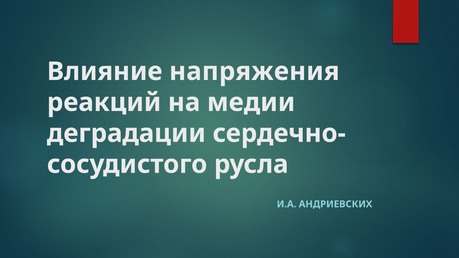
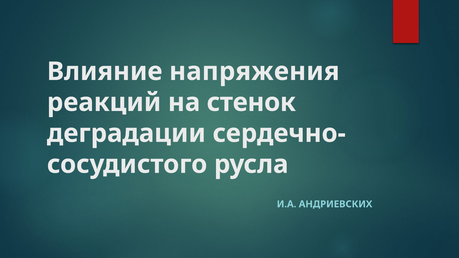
медии: медии -> стенок
